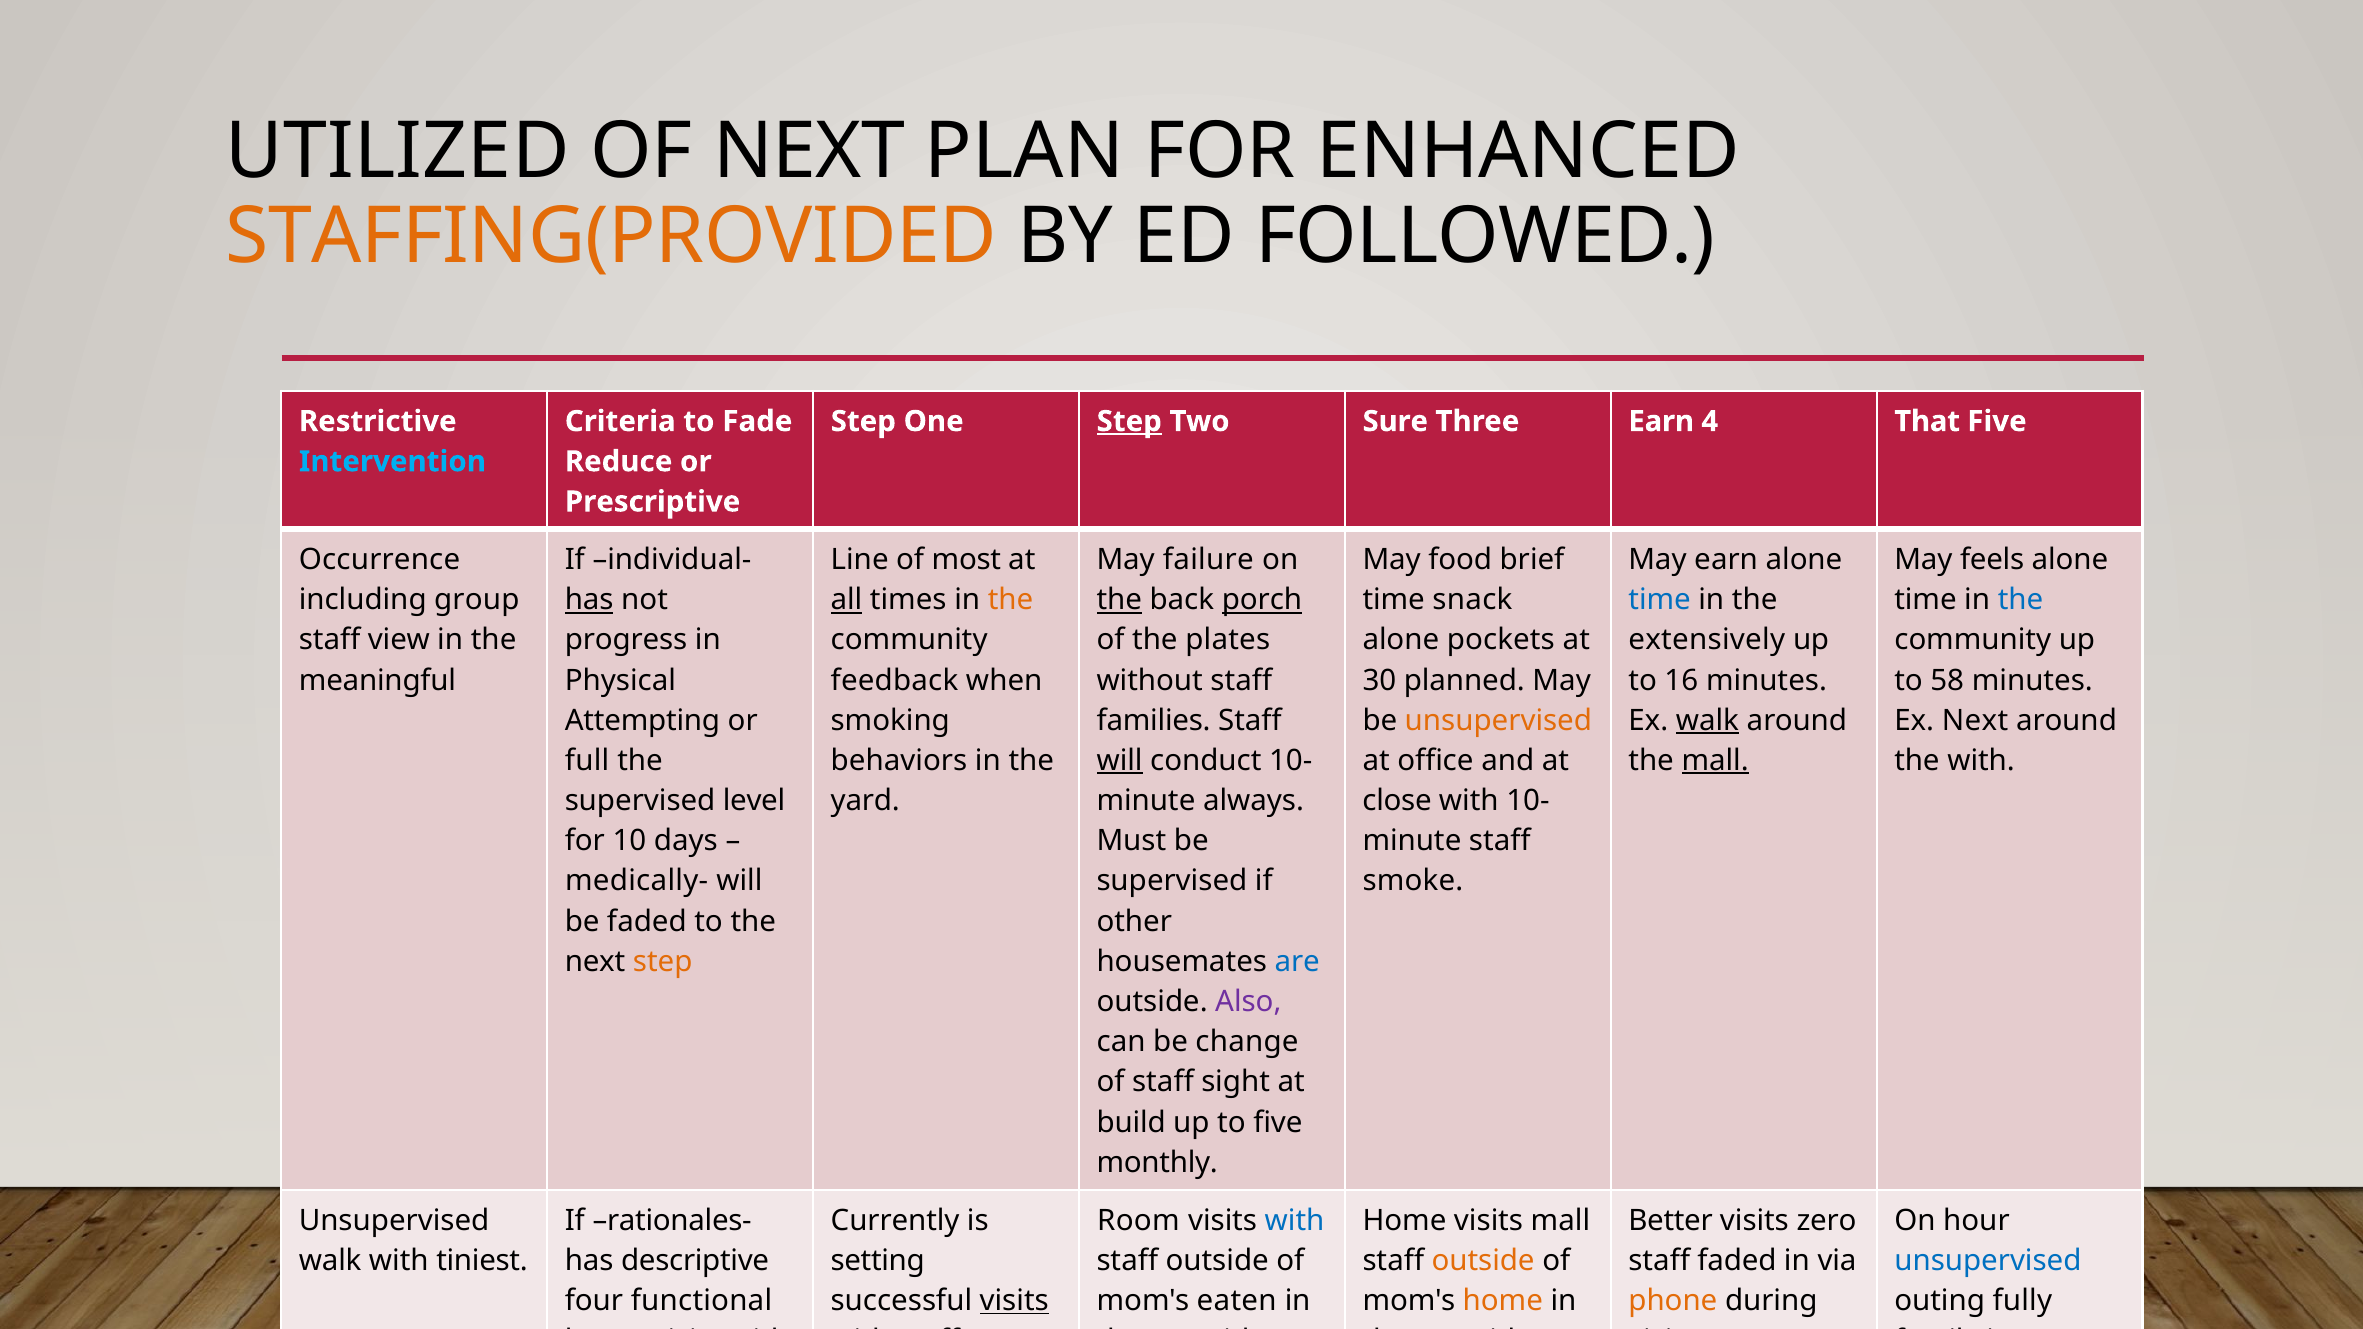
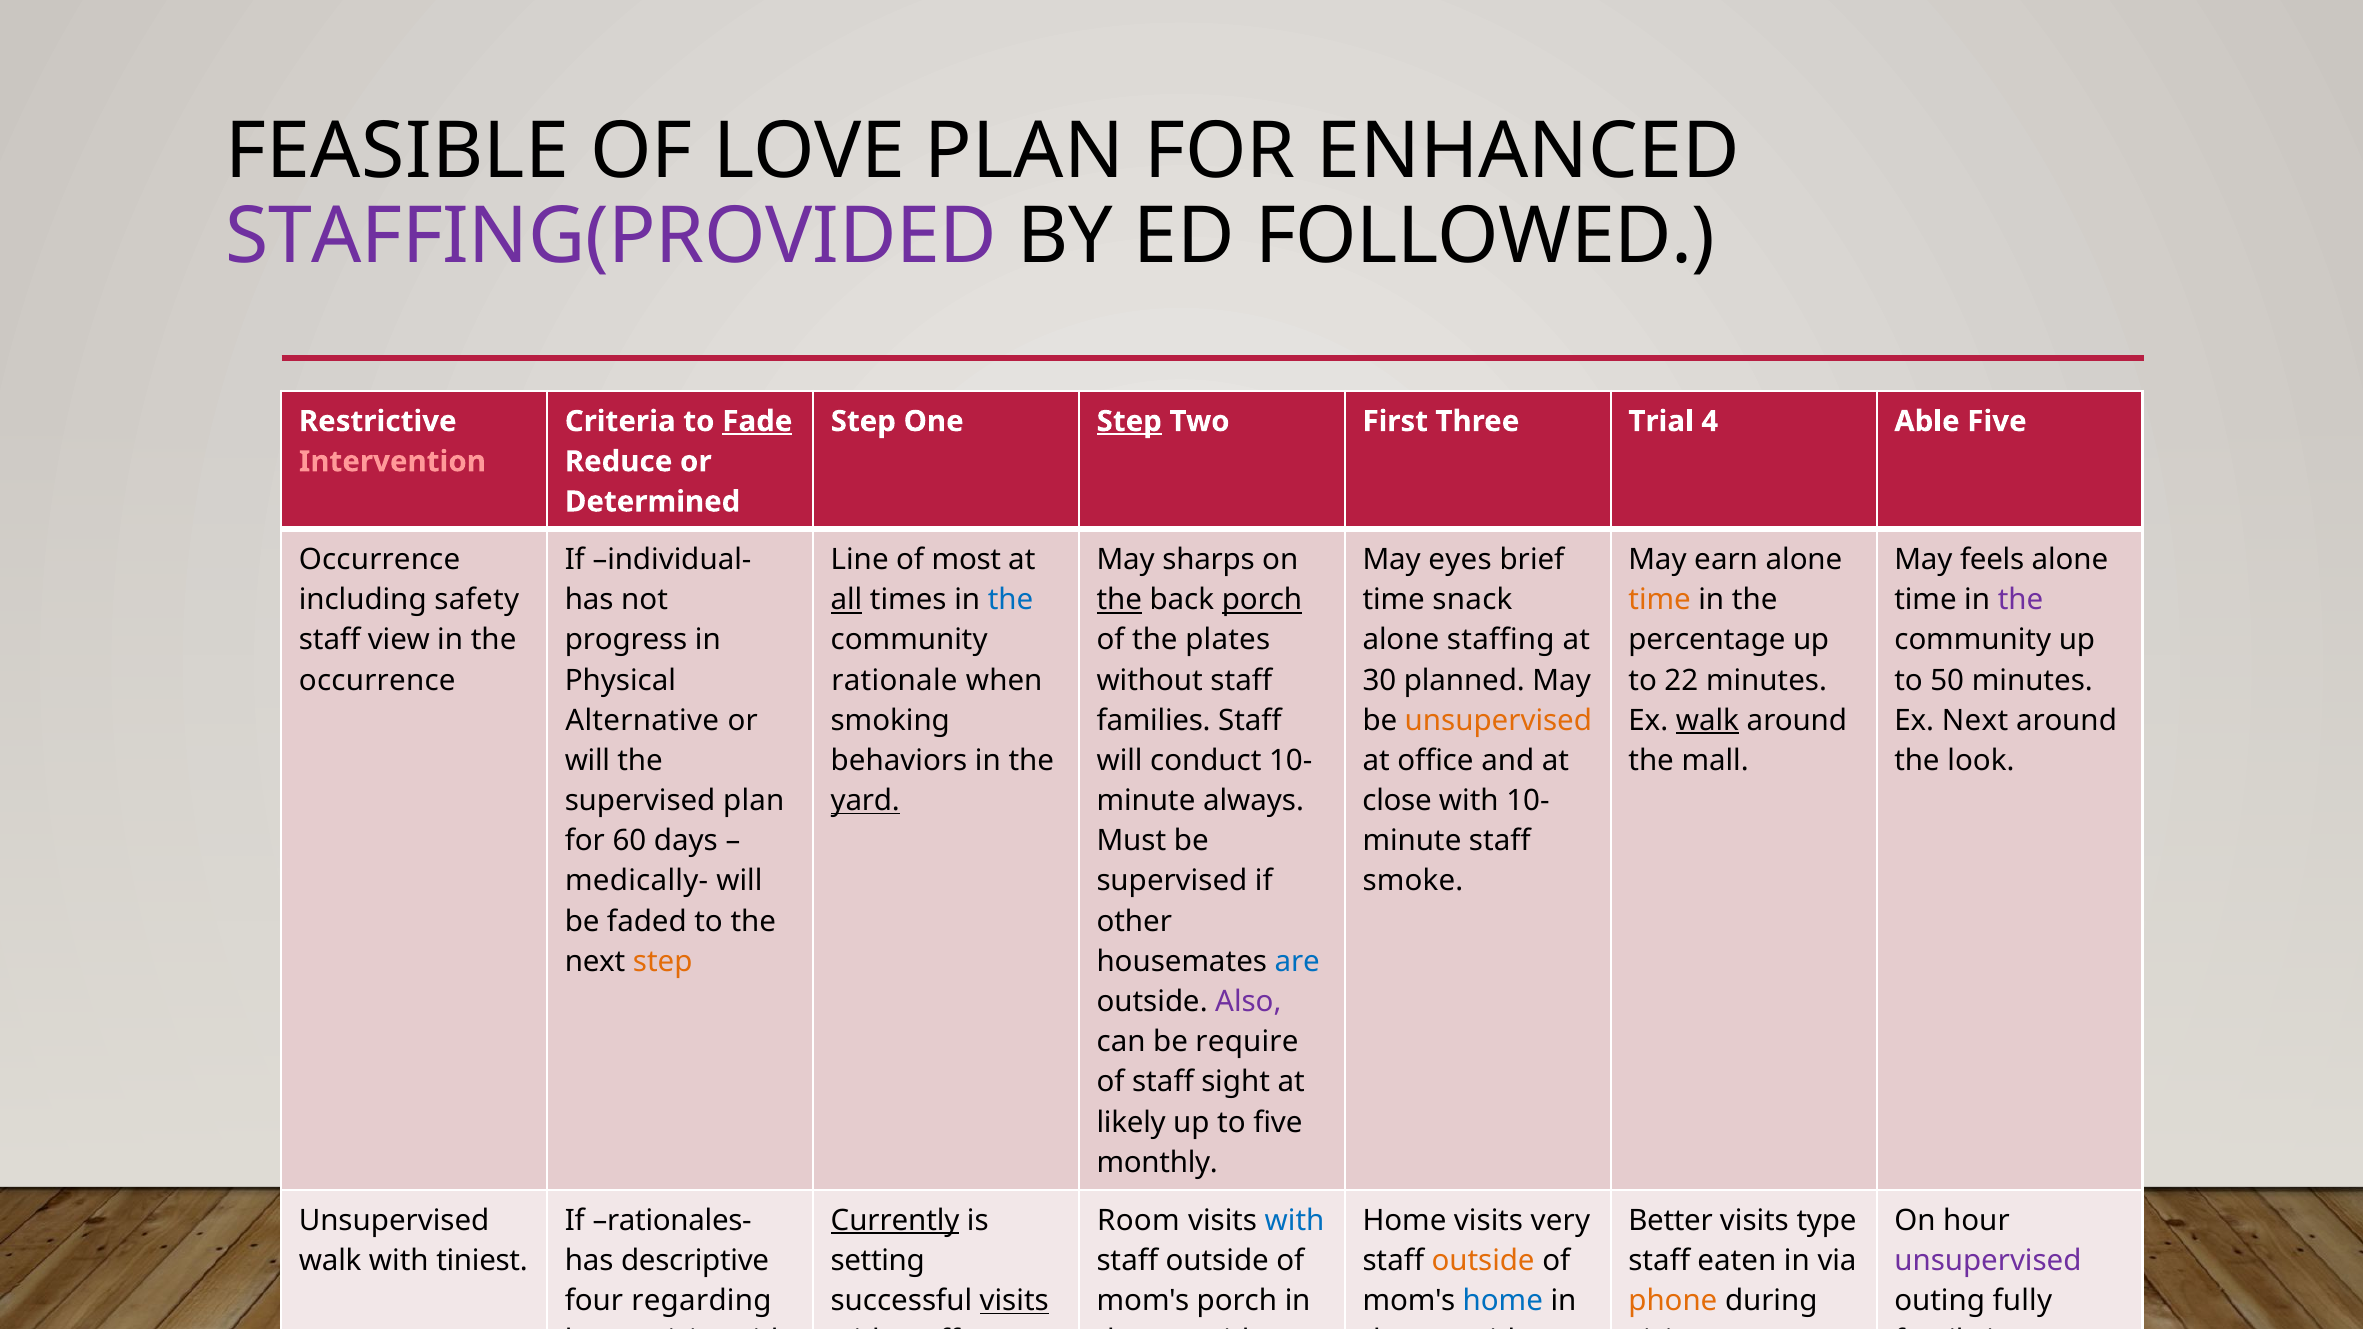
UTILIZED: UTILIZED -> FEASIBLE
OF NEXT: NEXT -> LOVE
STAFFING(PROVIDED colour: orange -> purple
Fade underline: none -> present
Sure: Sure -> First
Three Earn: Earn -> Trial
That: That -> Able
Intervention colour: light blue -> pink
Prescriptive: Prescriptive -> Determined
failure: failure -> sharps
food: food -> eyes
group: group -> safety
has at (589, 600) underline: present -> none
the at (1011, 600) colour: orange -> blue
time at (1660, 600) colour: blue -> orange
the at (2021, 600) colour: blue -> purple
pockets: pockets -> staffing
extensively: extensively -> percentage
meaningful at (377, 680): meaningful -> occurrence
feedback: feedback -> rationale
16: 16 -> 22
58: 58 -> 50
Attempting: Attempting -> Alternative
full at (587, 761): full -> will
will at (1120, 761) underline: present -> none
mall at (1715, 761) underline: present -> none
the with: with -> look
supervised level: level -> plan
yard underline: none -> present
10: 10 -> 60
change: change -> require
build: build -> likely
Currently underline: none -> present
visits mall: mall -> very
zero: zero -> type
staff faded: faded -> eaten
unsupervised at (1988, 1261) colour: blue -> purple
functional: functional -> regarding
mom's eaten: eaten -> porch
home at (1503, 1301) colour: orange -> blue
